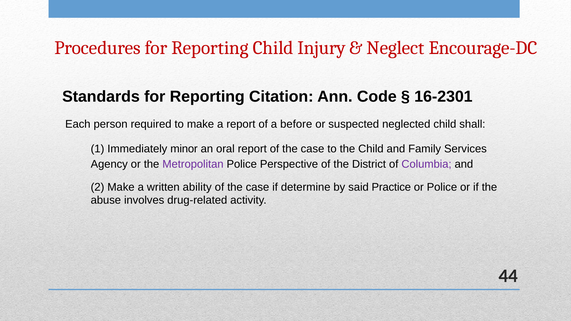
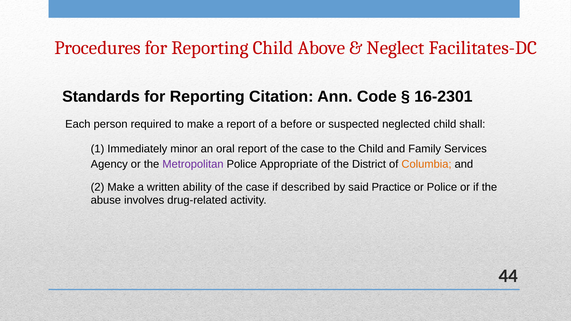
Injury: Injury -> Above
Encourage-DC: Encourage-DC -> Facilitates-DC
Perspective: Perspective -> Appropriate
Columbia colour: purple -> orange
determine: determine -> described
